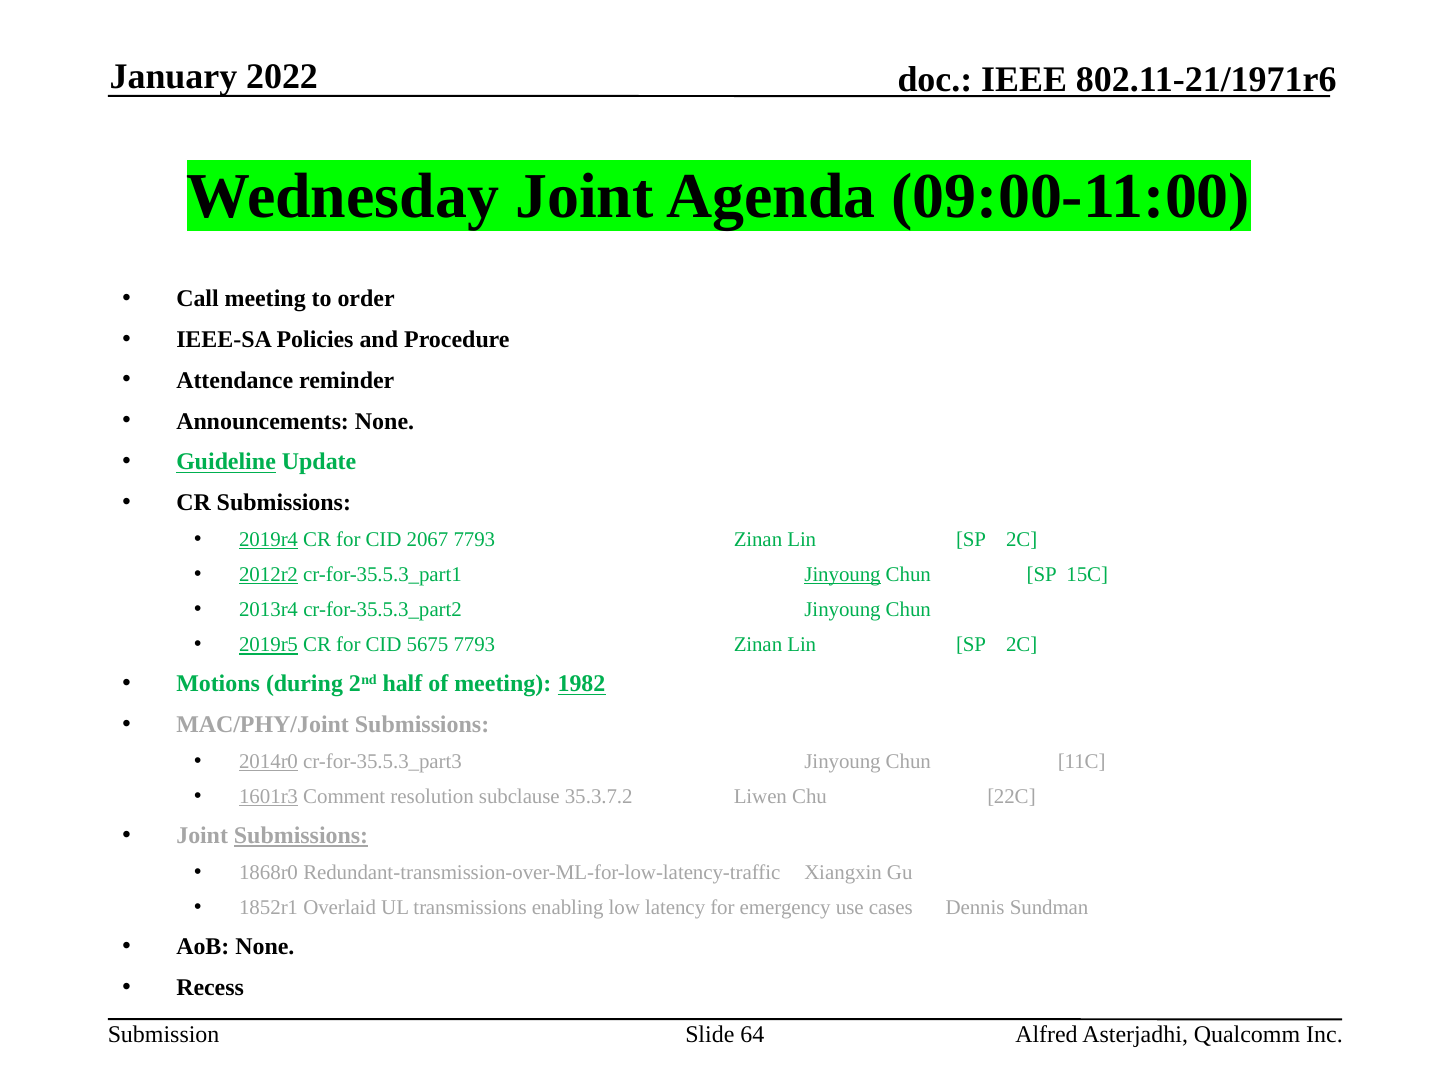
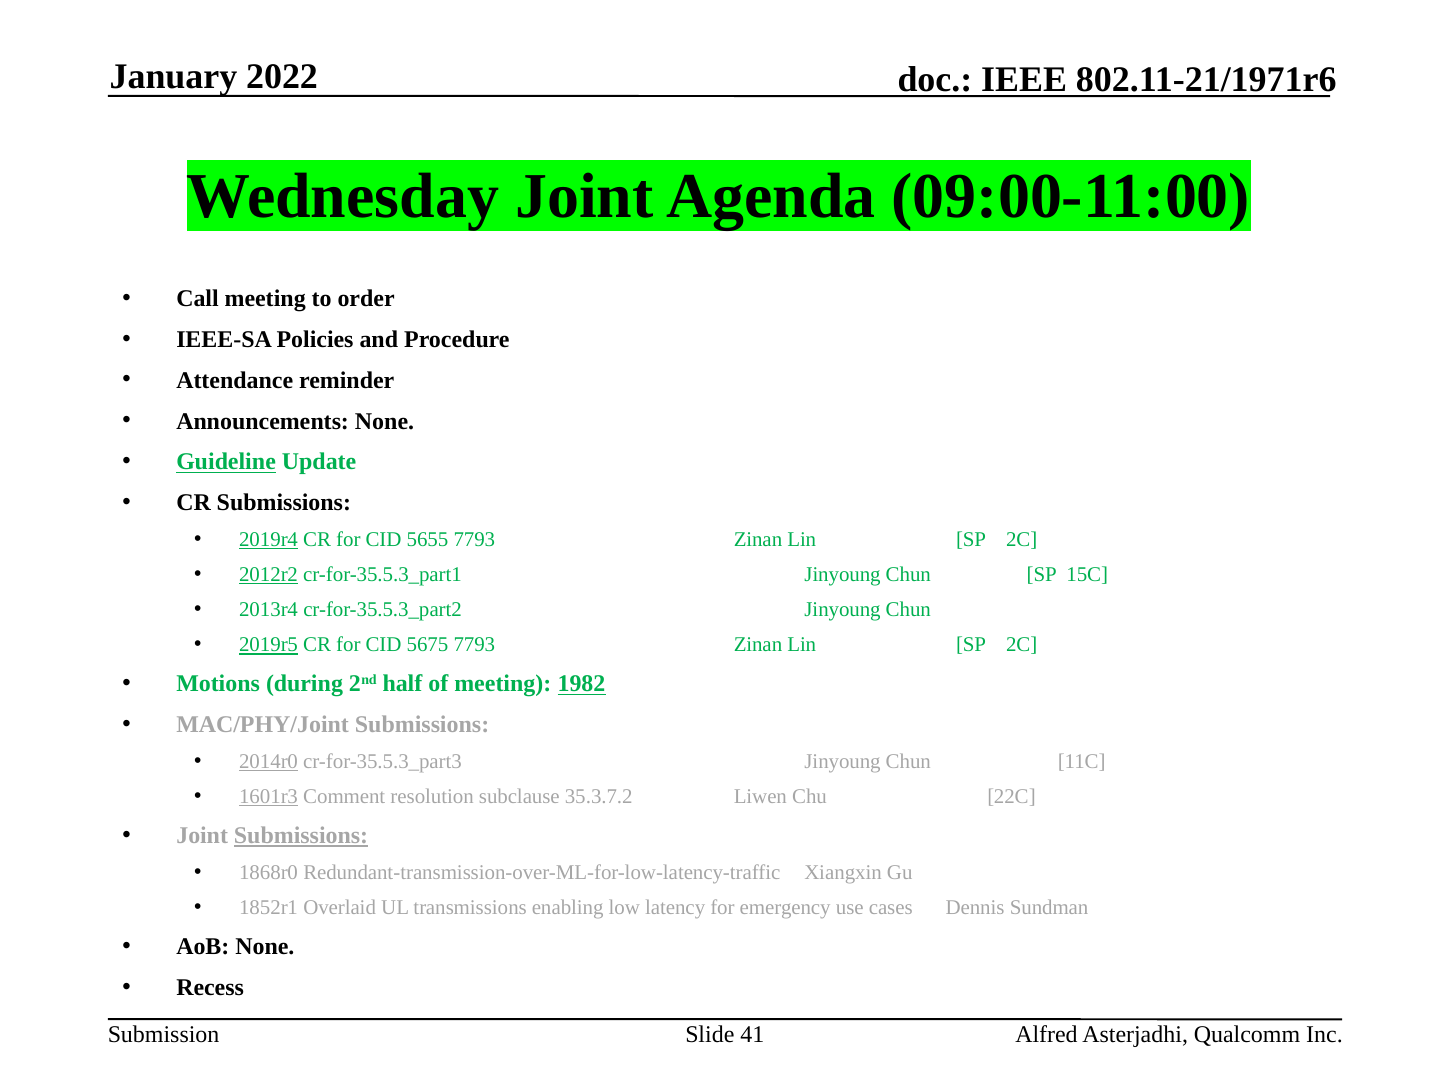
2067: 2067 -> 5655
Jinyoung at (843, 574) underline: present -> none
64: 64 -> 41
